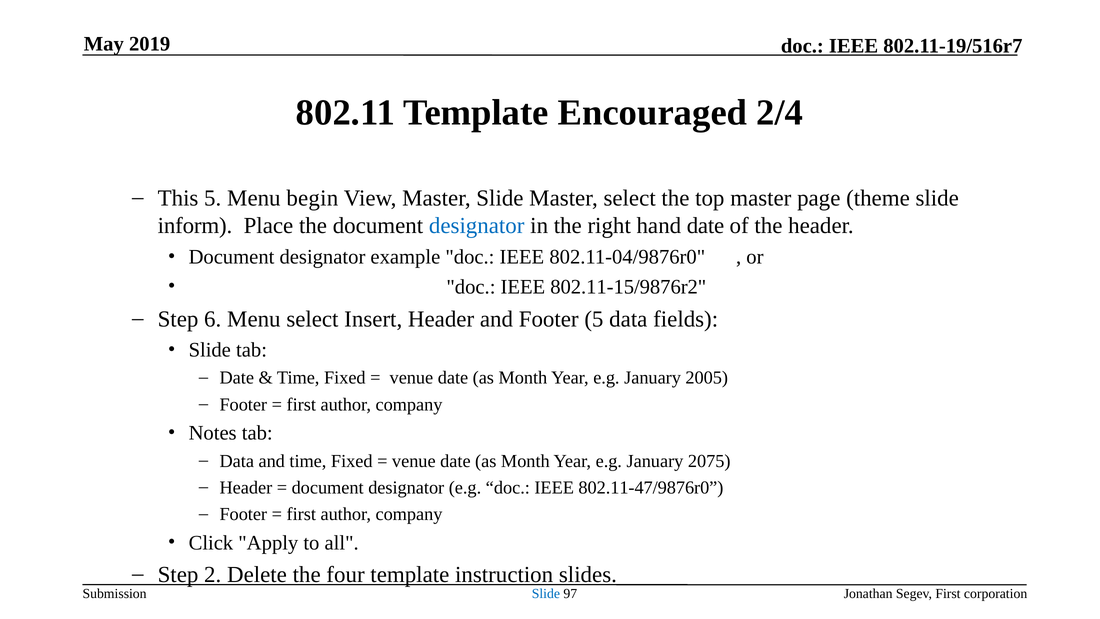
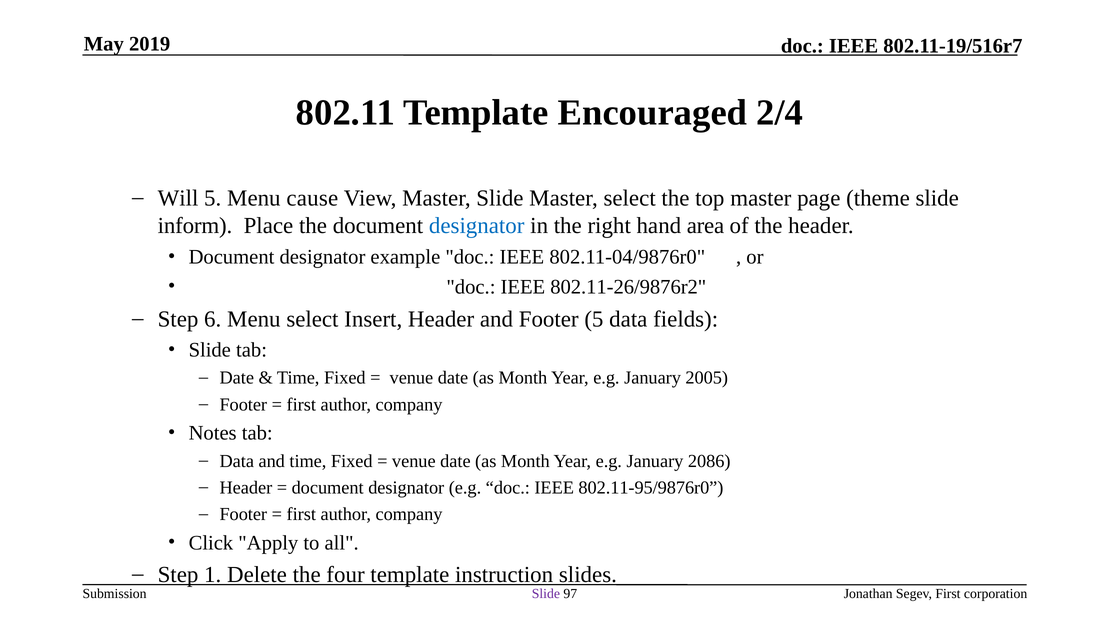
This: This -> Will
begin: begin -> cause
hand date: date -> area
802.11-15/9876r2: 802.11-15/9876r2 -> 802.11-26/9876r2
2075: 2075 -> 2086
802.11-47/9876r0: 802.11-47/9876r0 -> 802.11-95/9876r0
2: 2 -> 1
Slide at (546, 593) colour: blue -> purple
